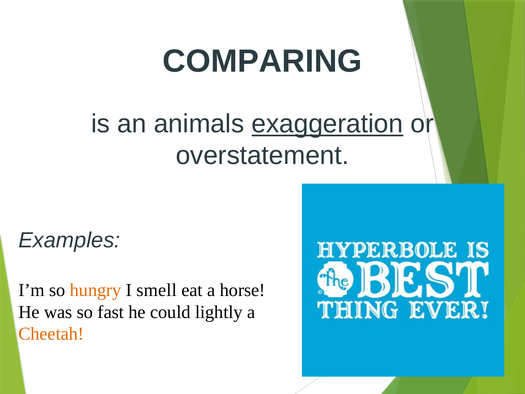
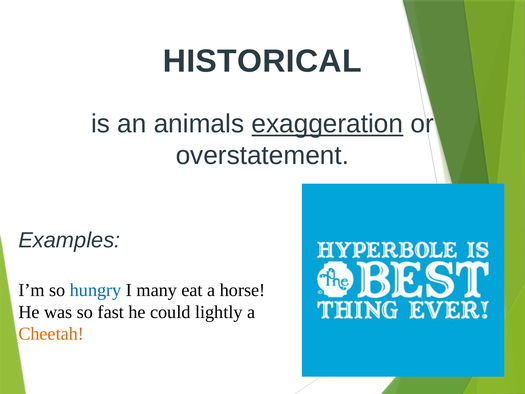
COMPARING: COMPARING -> HISTORICAL
hungry colour: orange -> blue
smell: smell -> many
